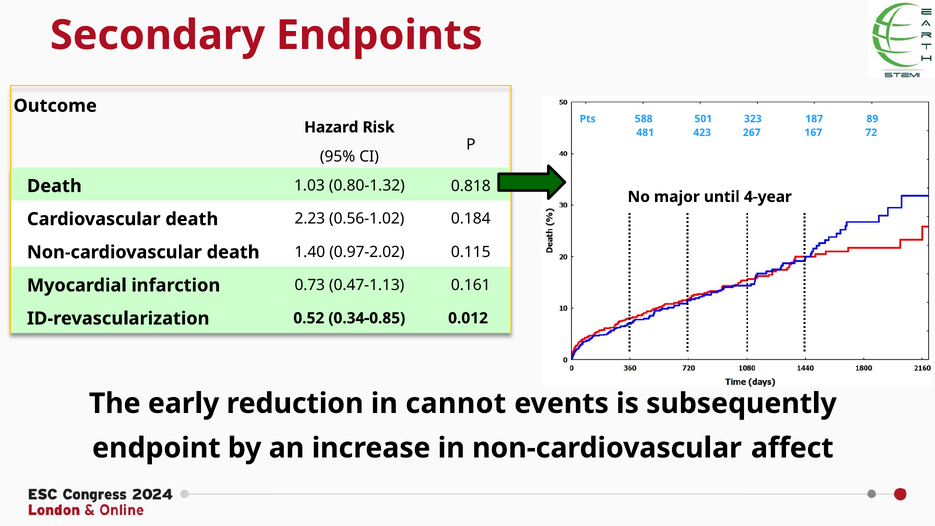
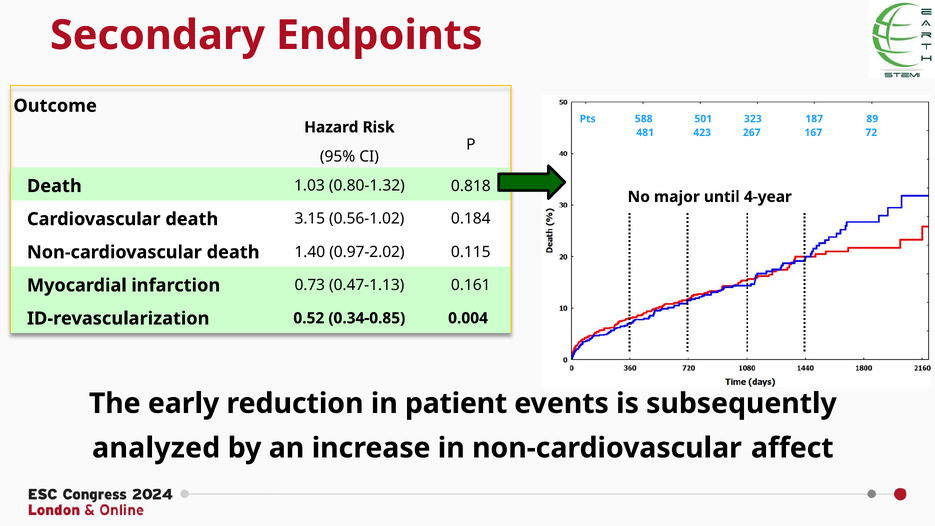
2.23: 2.23 -> 3.15
0.012: 0.012 -> 0.004
cannot: cannot -> patient
endpoint: endpoint -> analyzed
